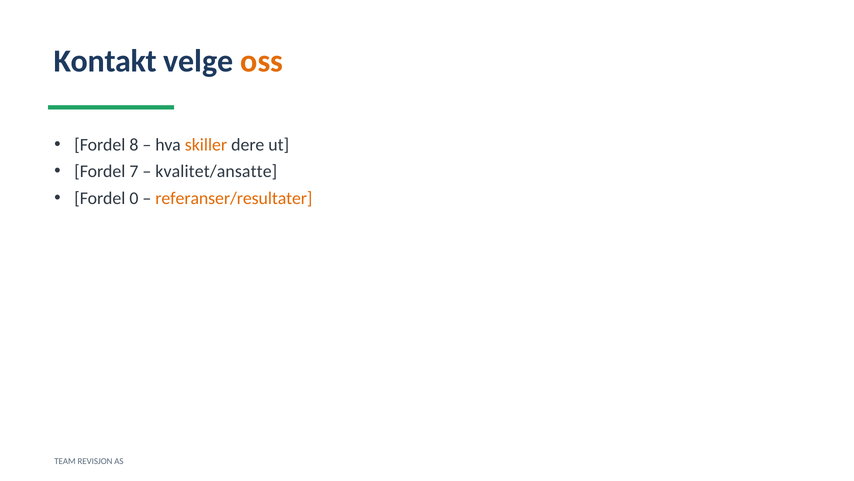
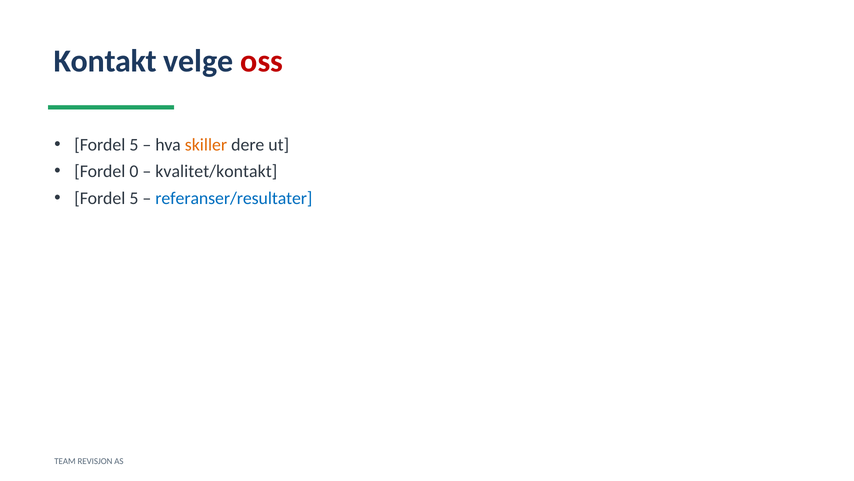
oss colour: orange -> red
8 at (134, 145): 8 -> 5
7: 7 -> 0
kvalitet/ansatte: kvalitet/ansatte -> kvalitet/kontakt
0 at (134, 198): 0 -> 5
referanser/resultater colour: orange -> blue
